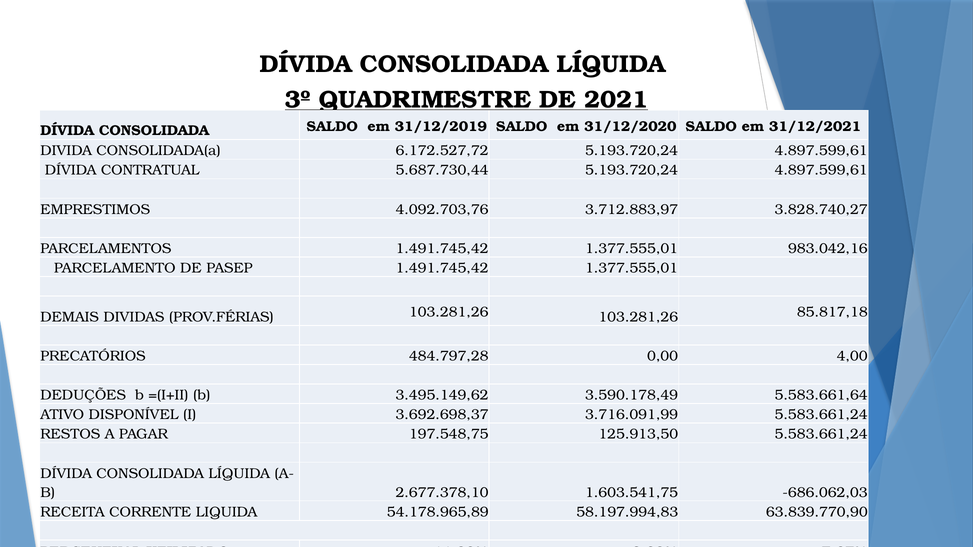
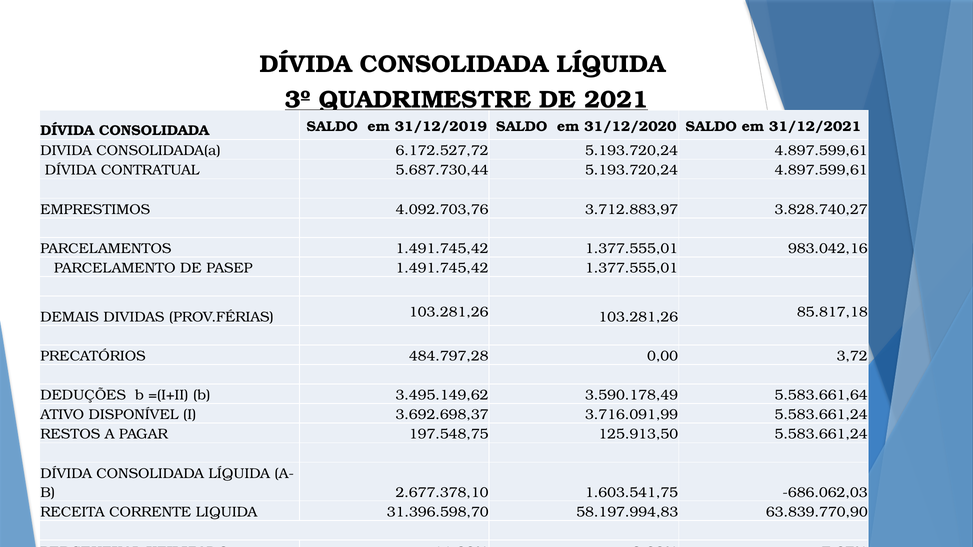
4,00: 4,00 -> 3,72
54.178.965,89: 54.178.965,89 -> 31.396.598,70
